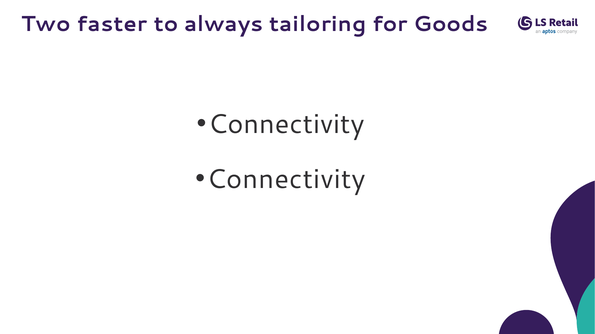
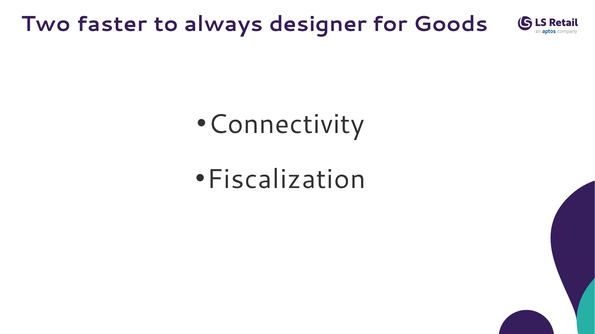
tailoring: tailoring -> designer
Connectivity at (286, 180): Connectivity -> Fiscalization
